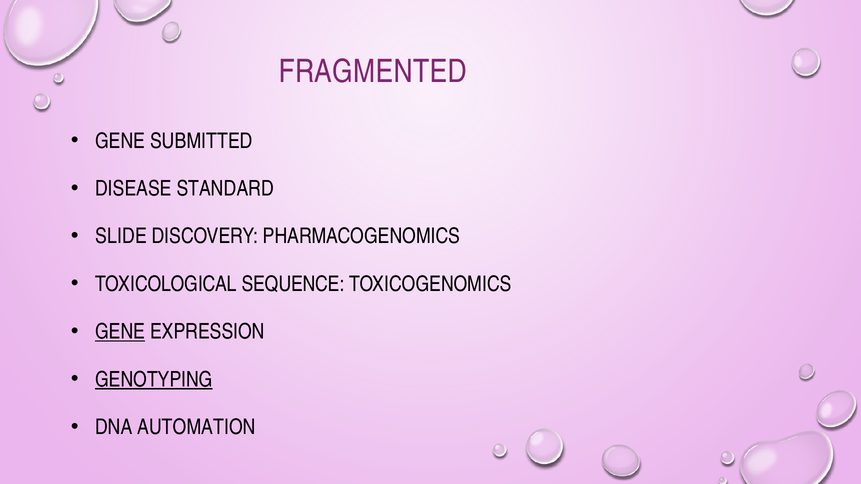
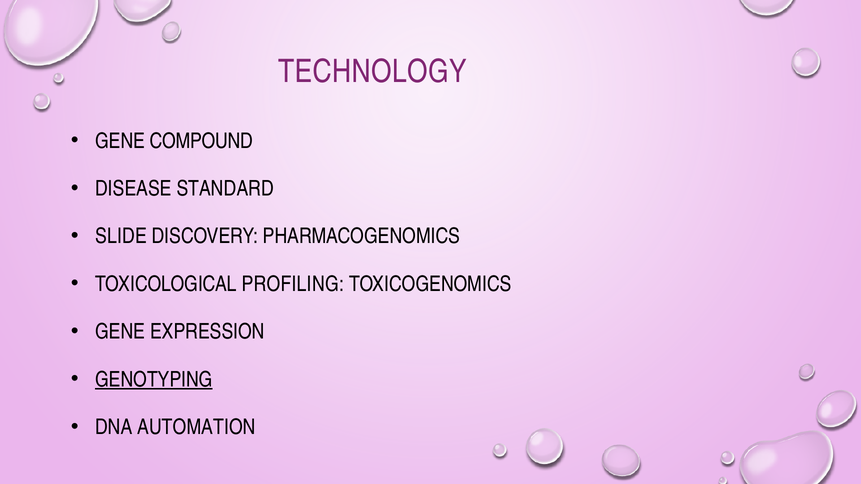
FRAGMENTED: FRAGMENTED -> TECHNOLOGY
SUBMITTED: SUBMITTED -> COMPOUND
SEQUENCE: SEQUENCE -> PROFILING
GENE at (120, 332) underline: present -> none
